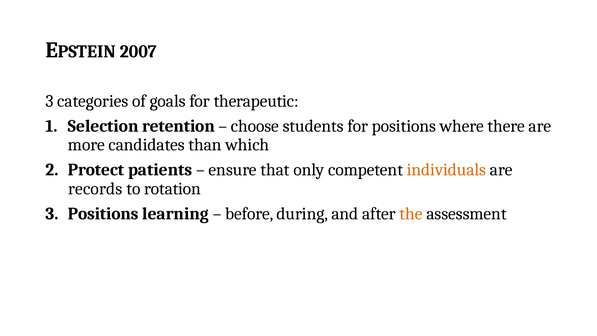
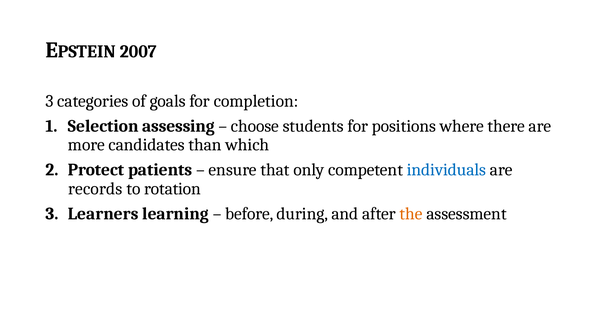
therapeutic: therapeutic -> completion
retention: retention -> assessing
individuals colour: orange -> blue
3 Positions: Positions -> Learners
